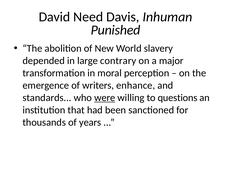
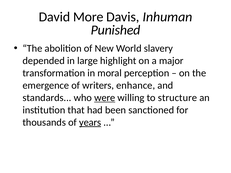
Need: Need -> More
contrary: contrary -> highlight
questions: questions -> structure
years underline: none -> present
